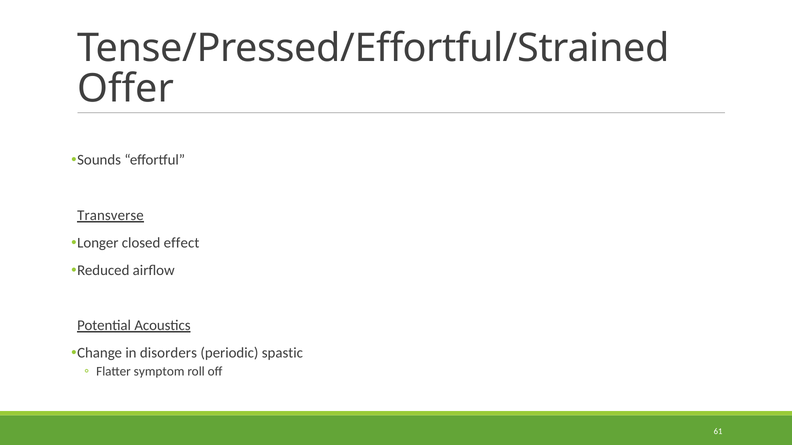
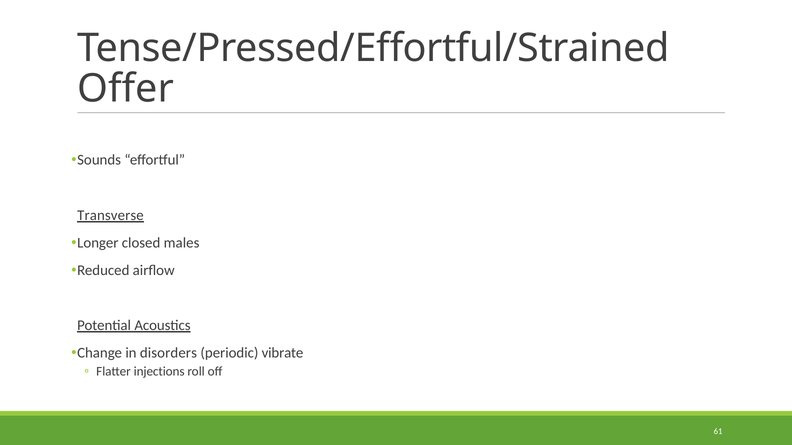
effect: effect -> males
spastic: spastic -> vibrate
symptom: symptom -> injections
